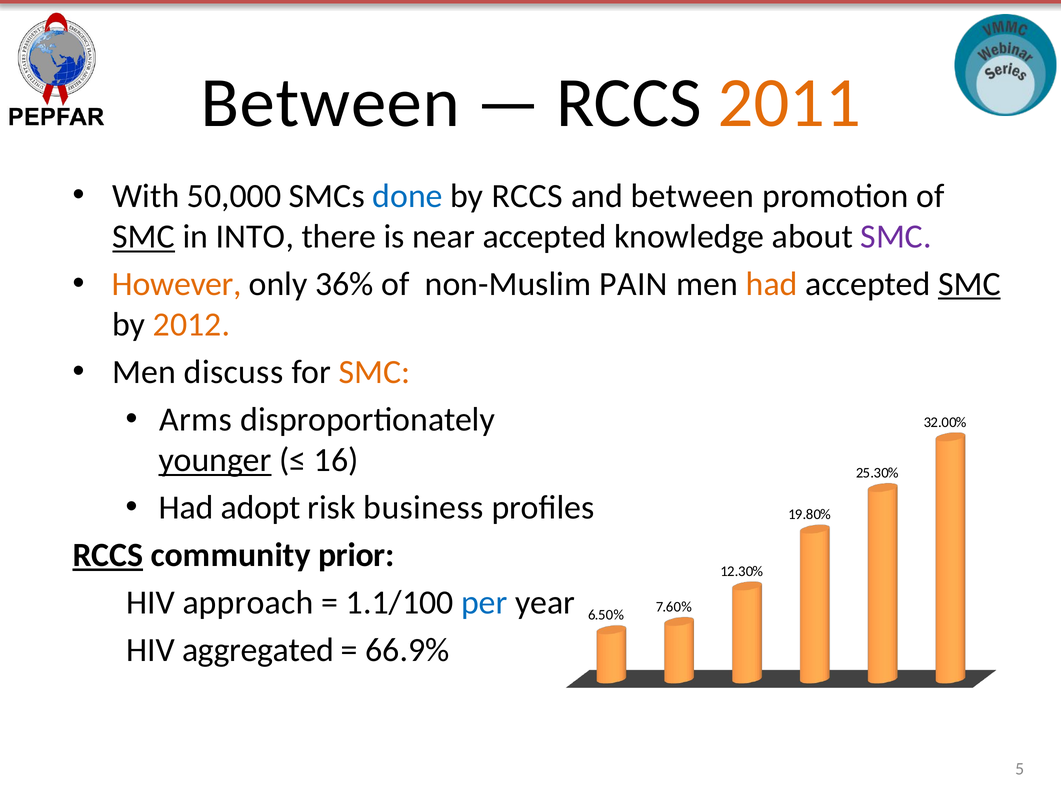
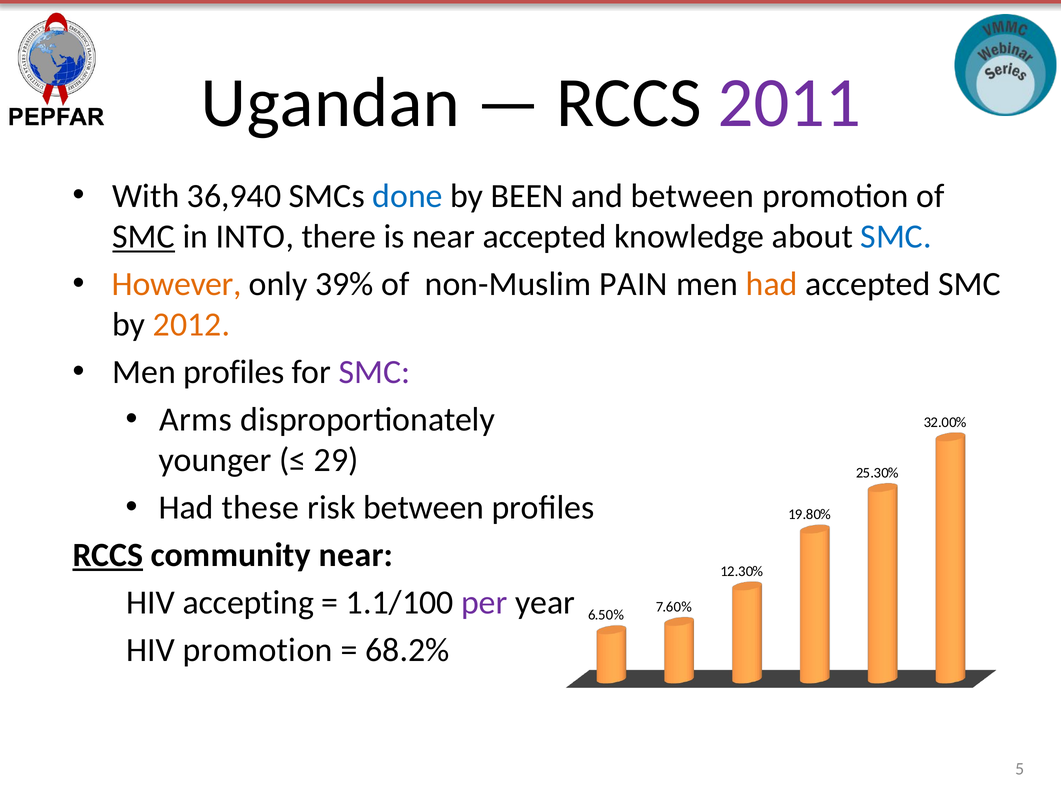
Between at (330, 103): Between -> Ugandan
2011 at (789, 103) colour: orange -> purple
50,000: 50,000 -> 36,940
by RCCS: RCCS -> BEEN
SMC at (896, 237) colour: purple -> blue
36%: 36% -> 39%
SMC at (969, 284) underline: present -> none
Men discuss: discuss -> profiles
SMC at (375, 372) colour: orange -> purple
younger underline: present -> none
16: 16 -> 29
adopt: adopt -> these
risk business: business -> between
community prior: prior -> near
approach: approach -> accepting
per colour: blue -> purple
HIV aggregated: aggregated -> promotion
66.9%: 66.9% -> 68.2%
